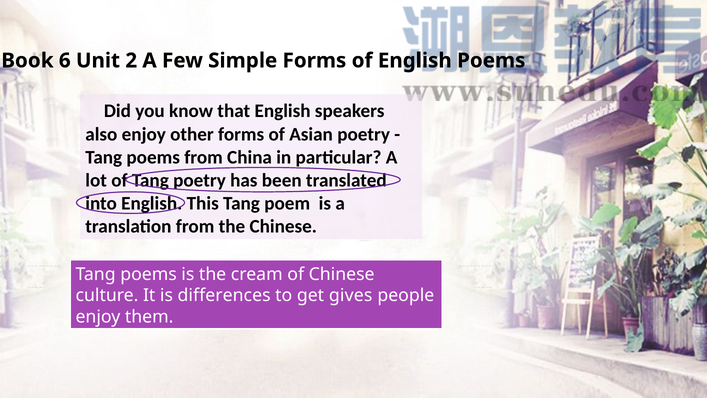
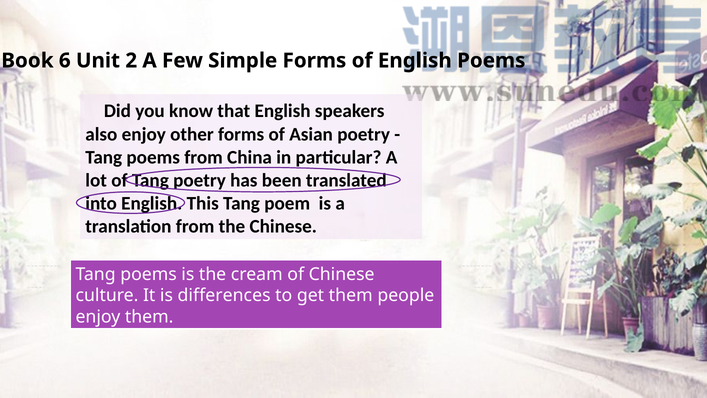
get gives: gives -> them
